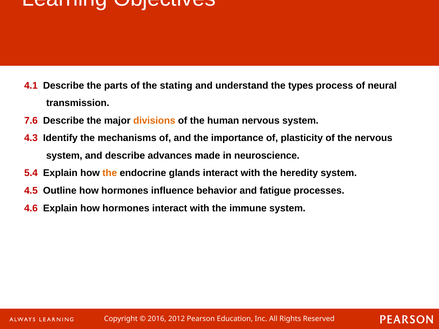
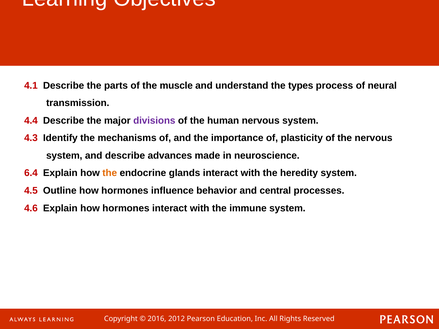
stating: stating -> muscle
7.6: 7.6 -> 4.4
divisions colour: orange -> purple
5.4: 5.4 -> 6.4
fatigue: fatigue -> central
